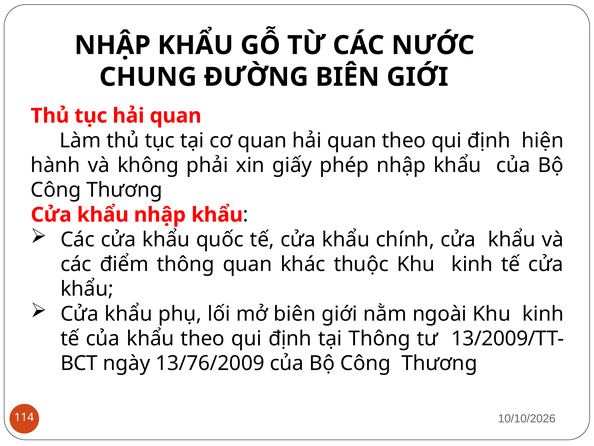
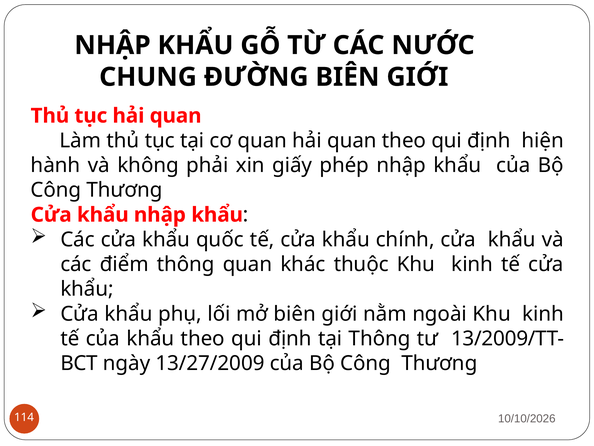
13/76/2009: 13/76/2009 -> 13/27/2009
